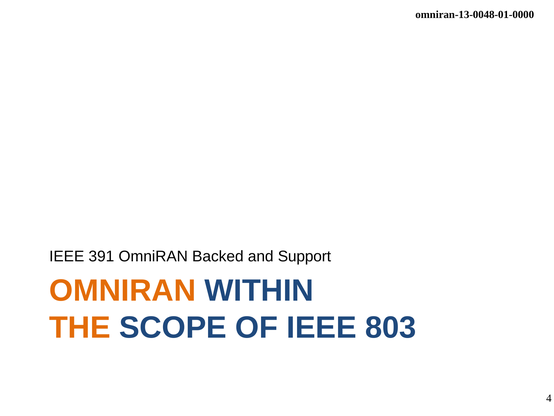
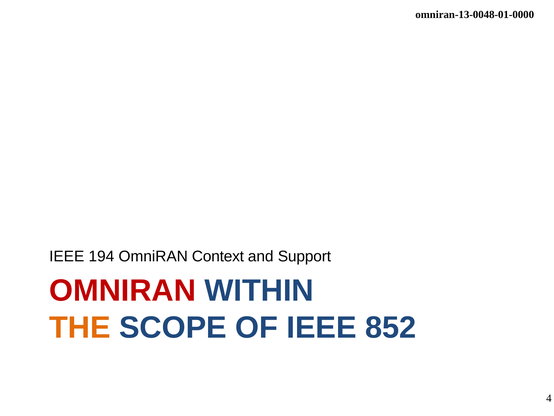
391: 391 -> 194
Backed: Backed -> Context
OMNIRAN at (123, 290) colour: orange -> red
803: 803 -> 852
